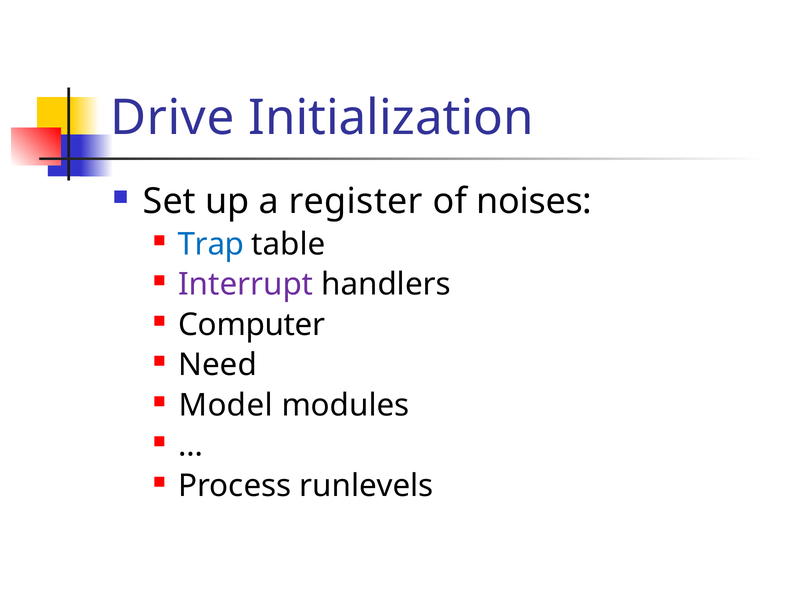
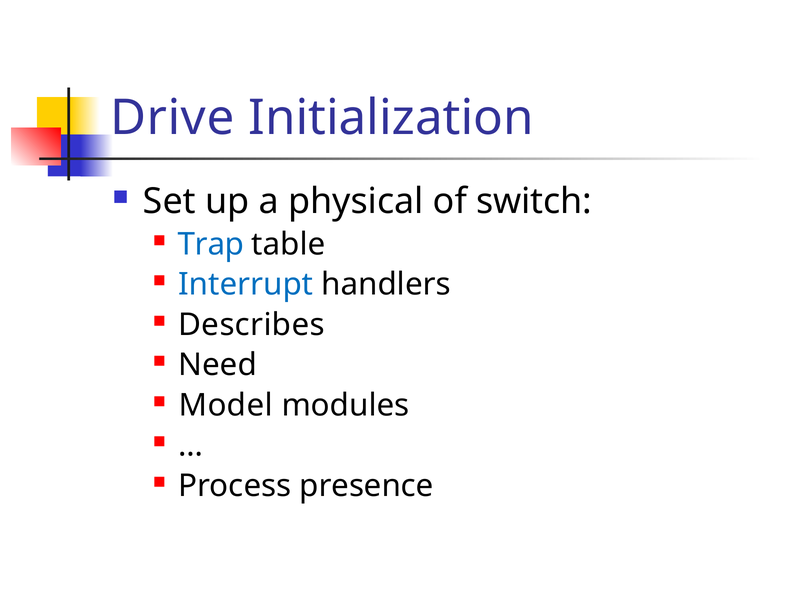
register: register -> physical
noises: noises -> switch
Interrupt colour: purple -> blue
Computer: Computer -> Describes
runlevels: runlevels -> presence
